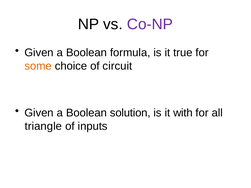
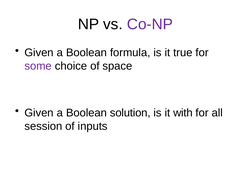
some colour: orange -> purple
circuit: circuit -> space
triangle: triangle -> session
